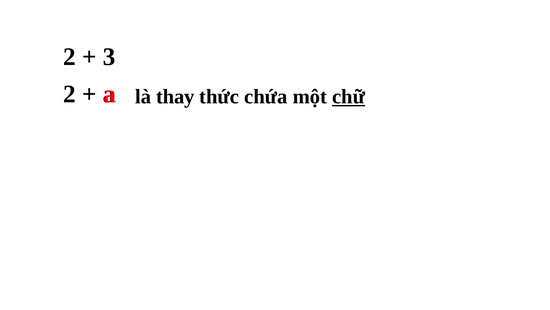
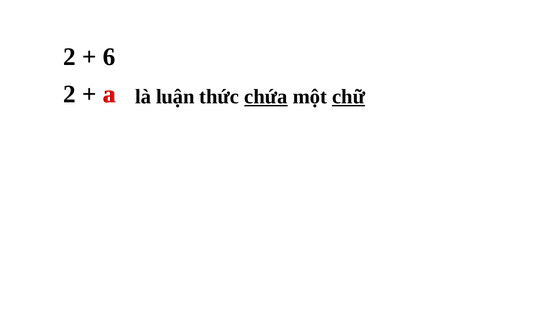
3: 3 -> 6
thay: thay -> luận
chứa underline: none -> present
